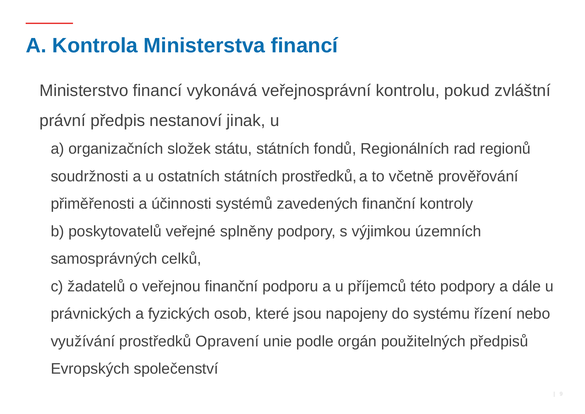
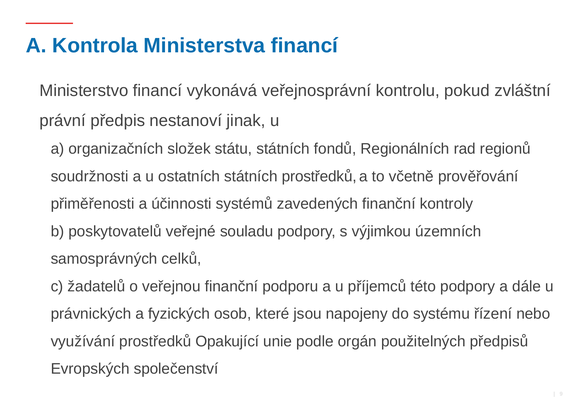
splněny: splněny -> souladu
Opravení: Opravení -> Opakující
